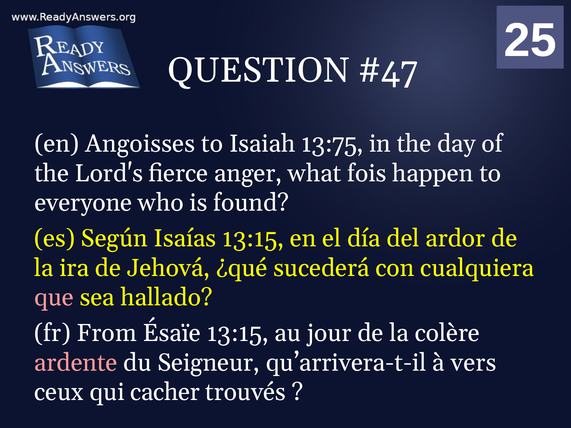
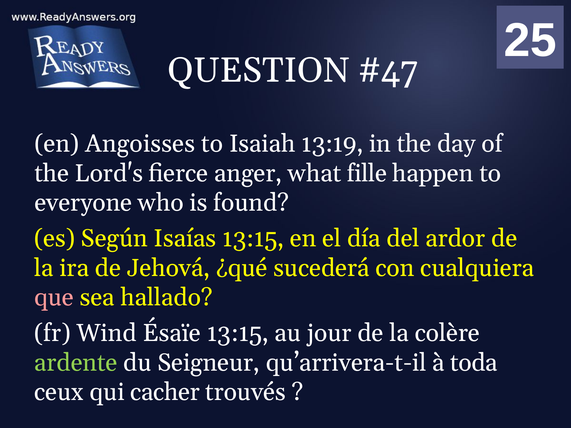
13:75: 13:75 -> 13:19
fois: fois -> fille
From: From -> Wind
ardente colour: pink -> light green
vers: vers -> toda
